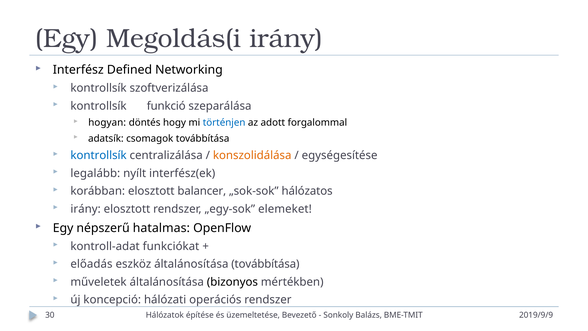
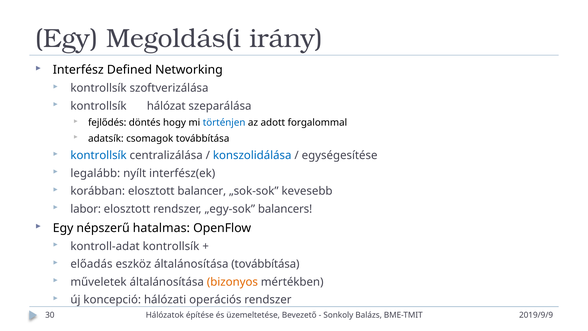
funkció: funkció -> hálózat
hogyan: hogyan -> fejlődés
konszolidálása colour: orange -> blue
hálózatos: hálózatos -> kevesebb
irány at (86, 209): irány -> labor
elemeket: elemeket -> balancers
kontroll-adat funkciókat: funkciókat -> kontrollsík
bizonyos colour: black -> orange
